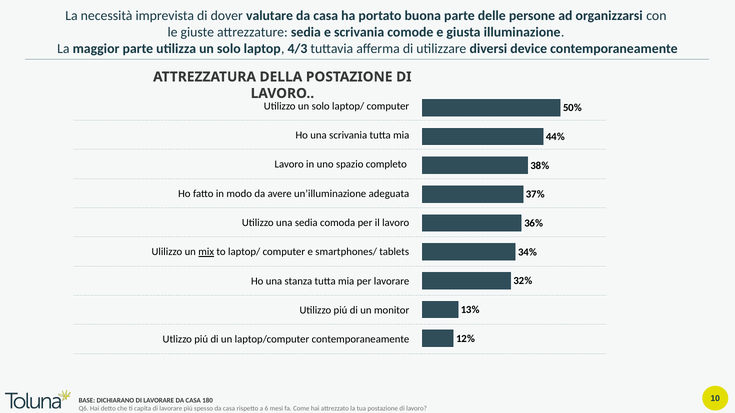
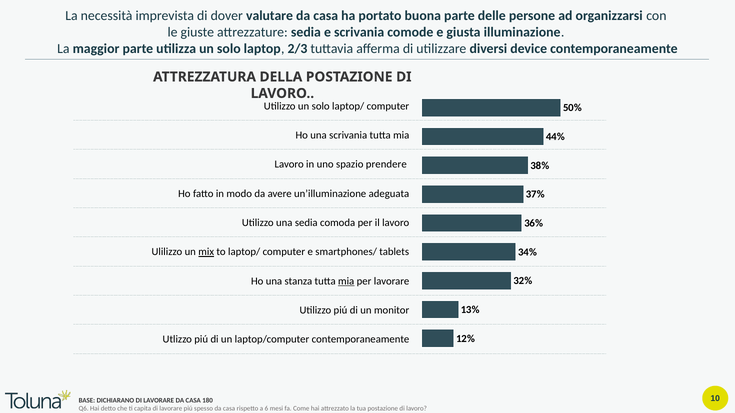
4/3: 4/3 -> 2/3
completo: completo -> prendere
mia at (346, 281) underline: none -> present
